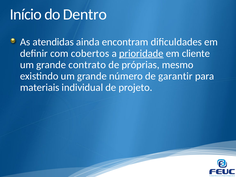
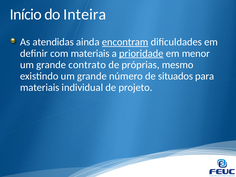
Dentro: Dentro -> Inteira
encontram underline: none -> present
com cobertos: cobertos -> materiais
cliente: cliente -> menor
garantir: garantir -> situados
